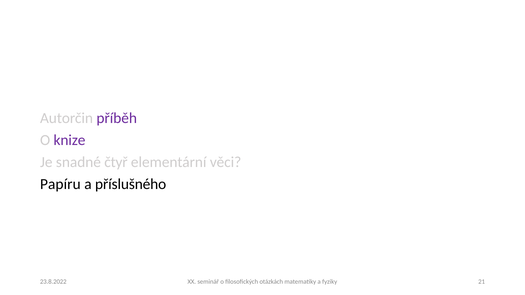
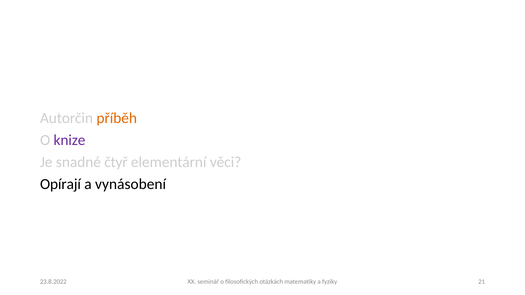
příběh colour: purple -> orange
Papíru: Papíru -> Opírají
příslušného: příslušného -> vynásobení
